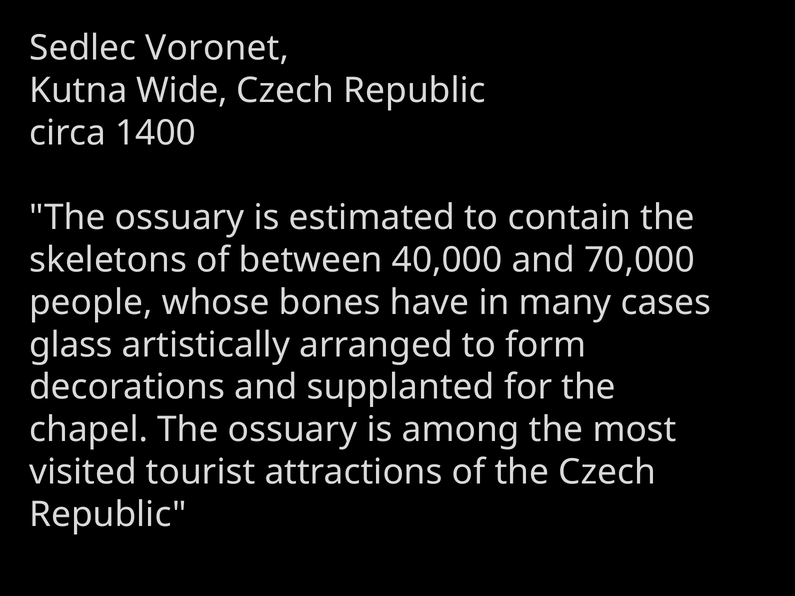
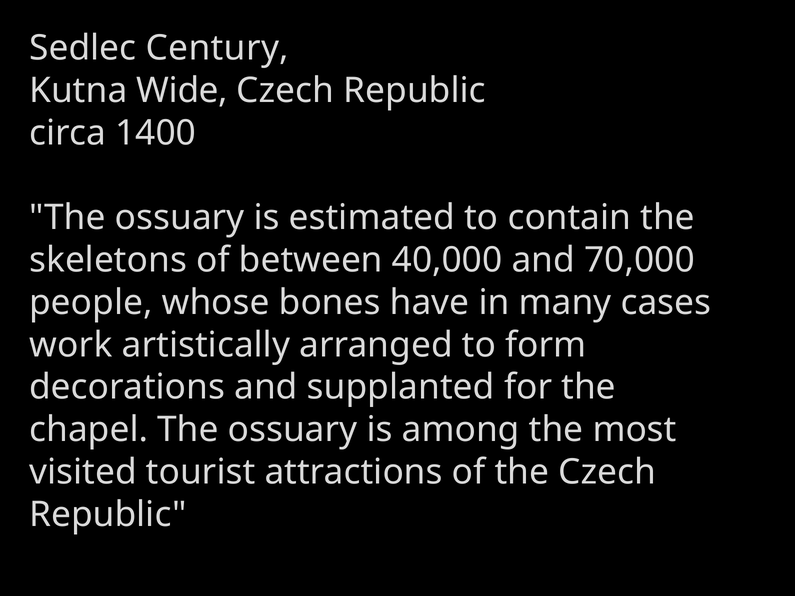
Voronet: Voronet -> Century
glass: glass -> work
